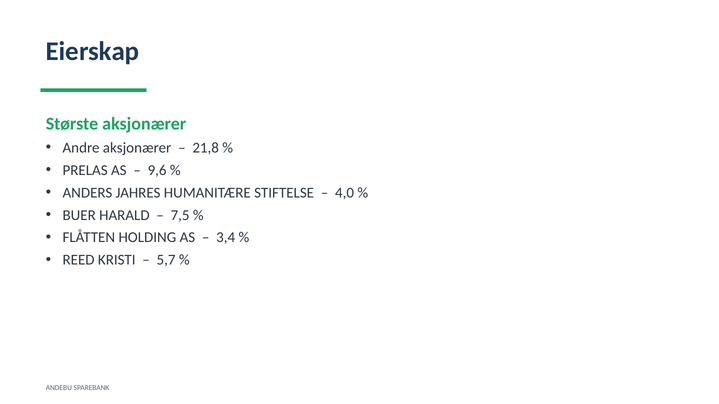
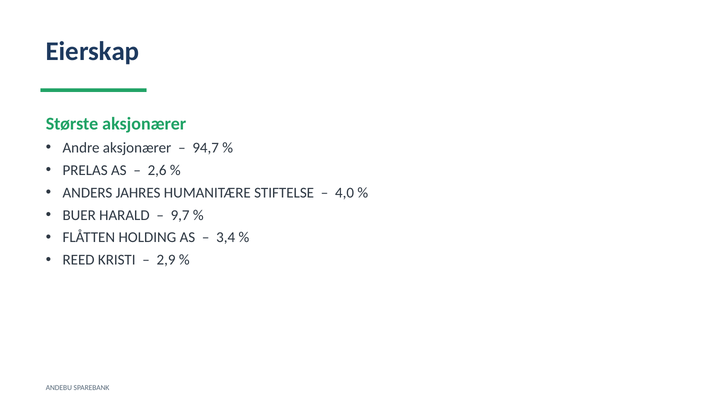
21,8: 21,8 -> 94,7
9,6: 9,6 -> 2,6
7,5: 7,5 -> 9,7
5,7: 5,7 -> 2,9
